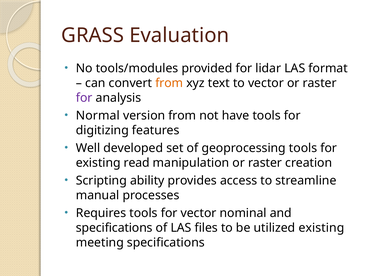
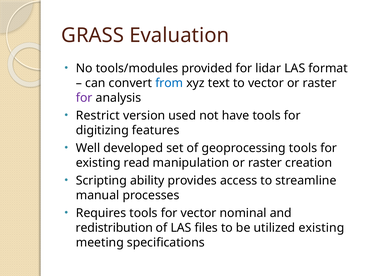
from at (169, 83) colour: orange -> blue
Normal: Normal -> Restrict
version from: from -> used
specifications at (114, 227): specifications -> redistribution
